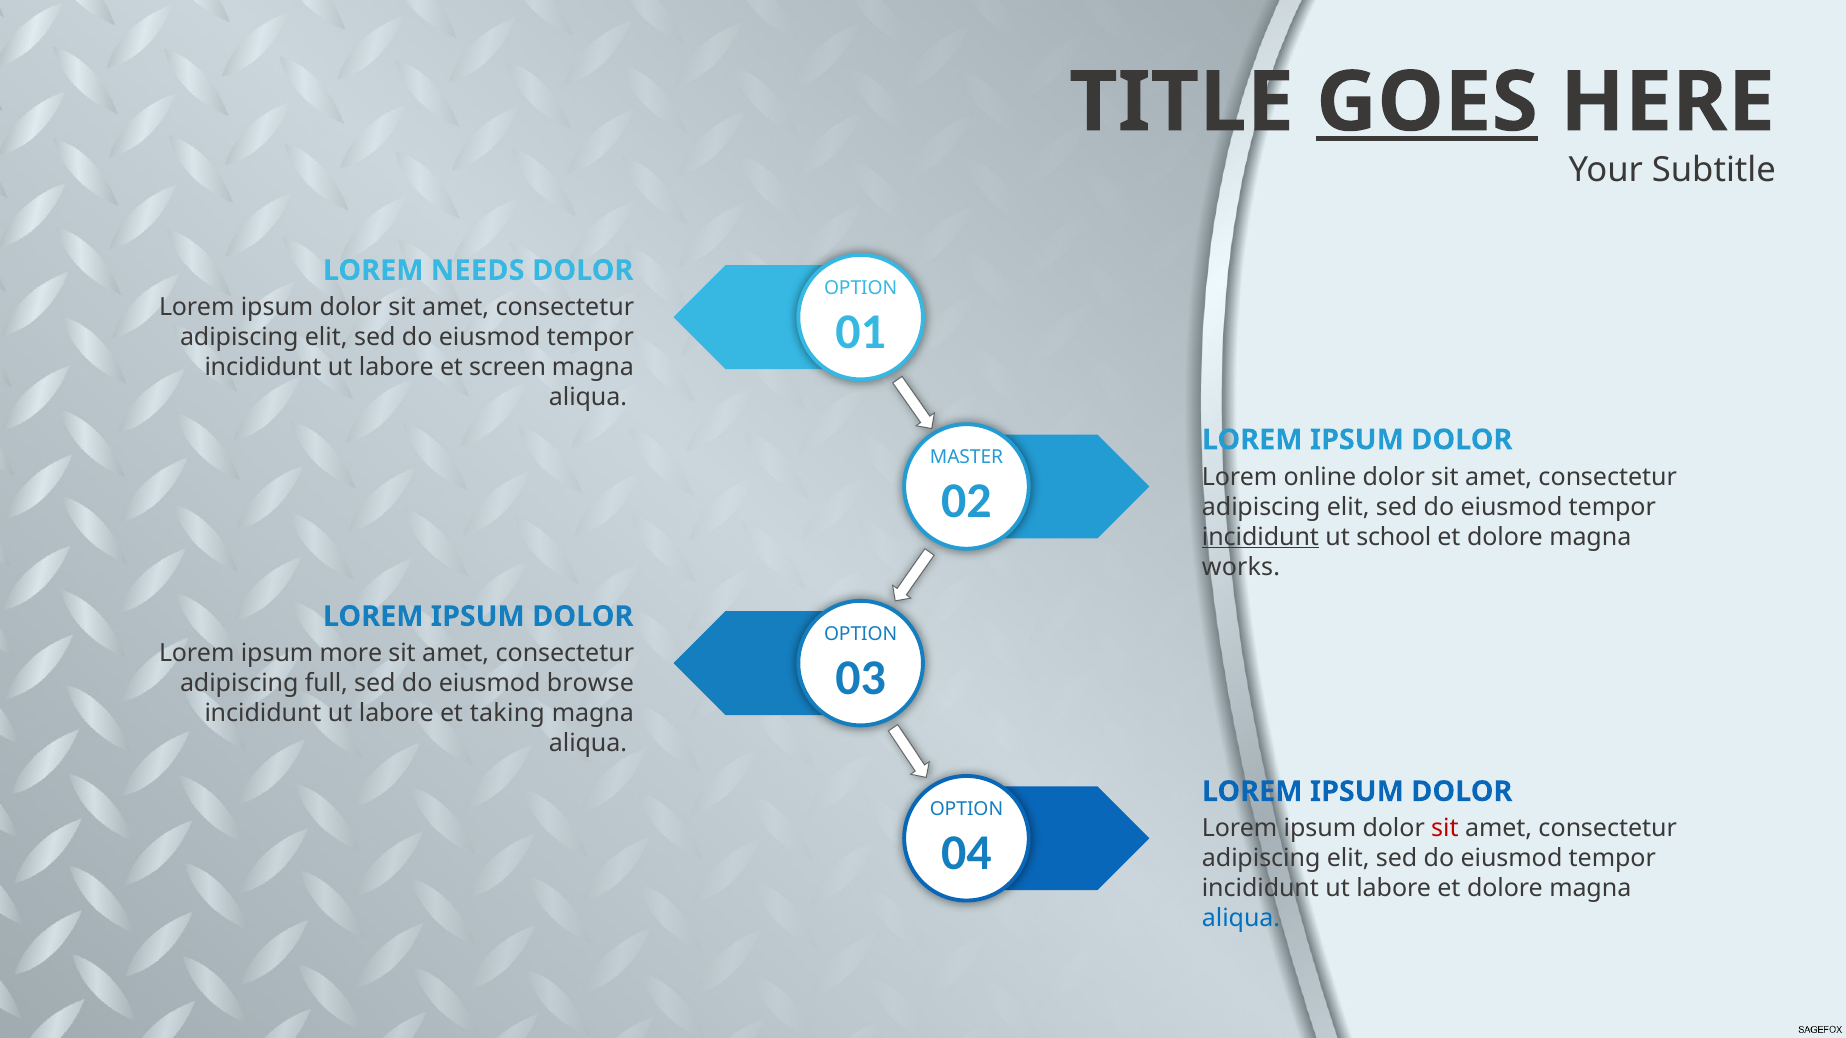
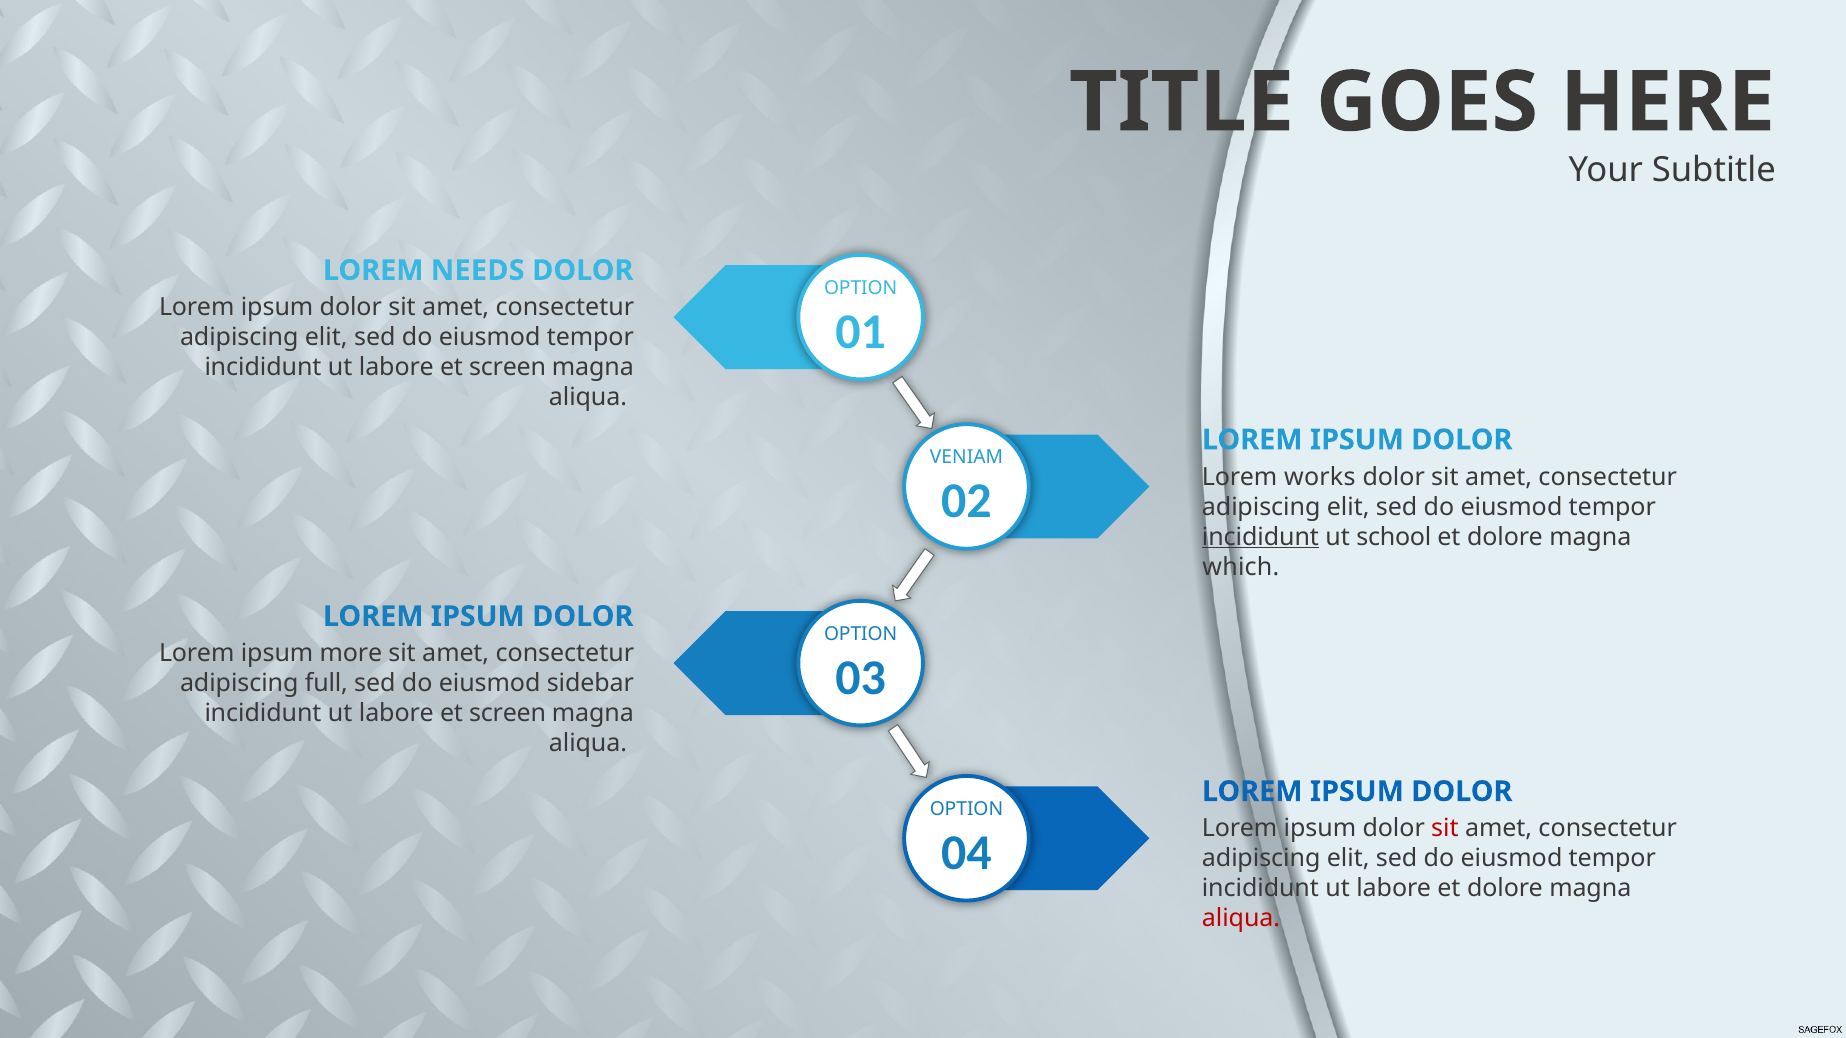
GOES underline: present -> none
MASTER: MASTER -> VENIAM
online: online -> works
works: works -> which
browse: browse -> sidebar
taking at (507, 714): taking -> screen
aliqua at (1241, 919) colour: blue -> red
